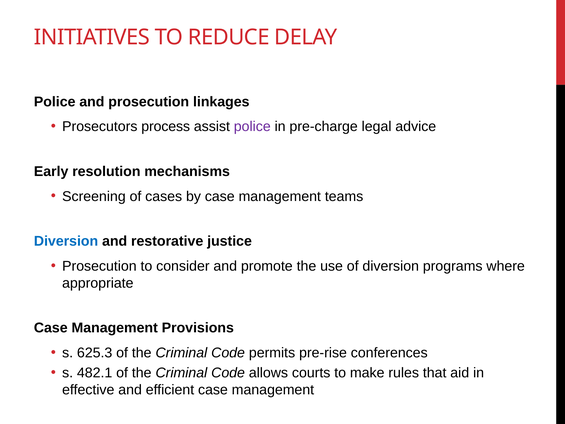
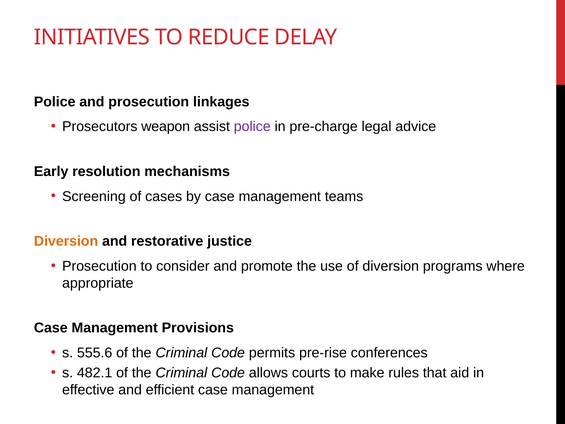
process: process -> weapon
Diversion at (66, 241) colour: blue -> orange
625.3: 625.3 -> 555.6
